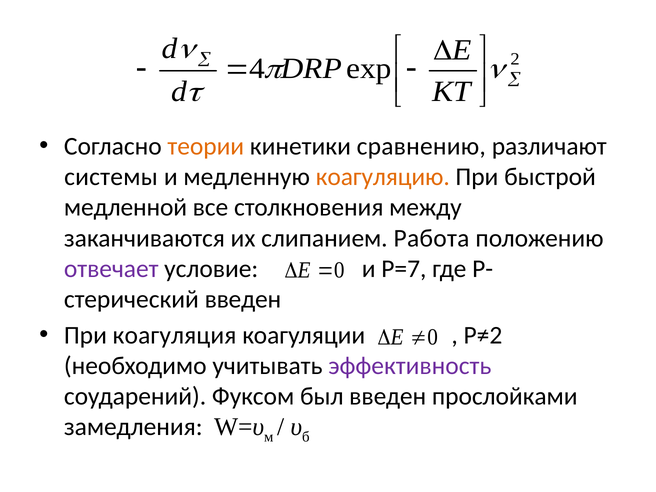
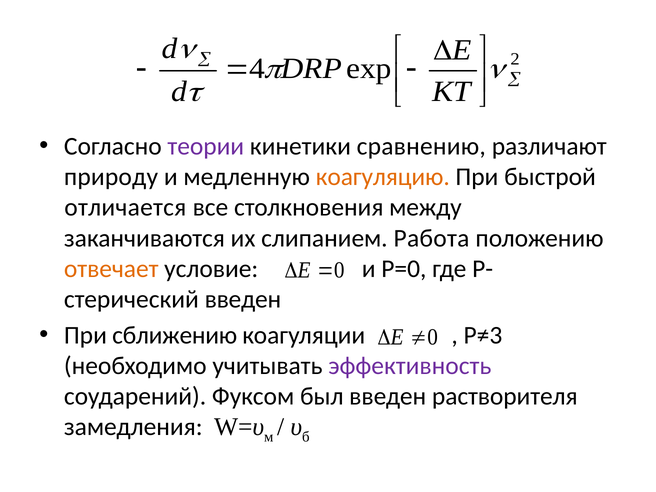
теории colour: orange -> purple
системы: системы -> природу
медленной: медленной -> отличается
отвечает colour: purple -> orange
Р=7: Р=7 -> Р=0
коагуляция: коагуляция -> сближению
Р≠2: Р≠2 -> Р≠3
прослойками: прослойками -> растворителя
